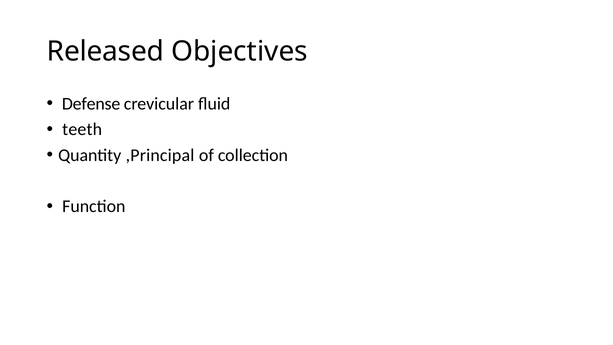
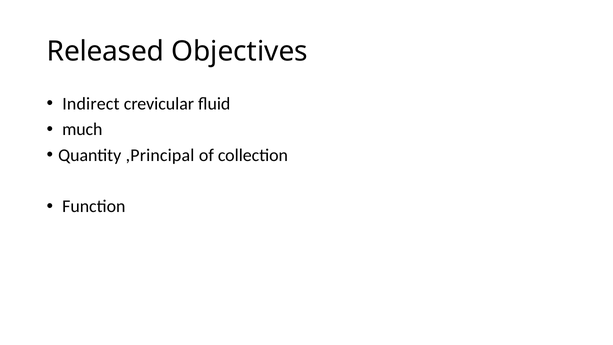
Defense: Defense -> Indirect
teeth: teeth -> much
